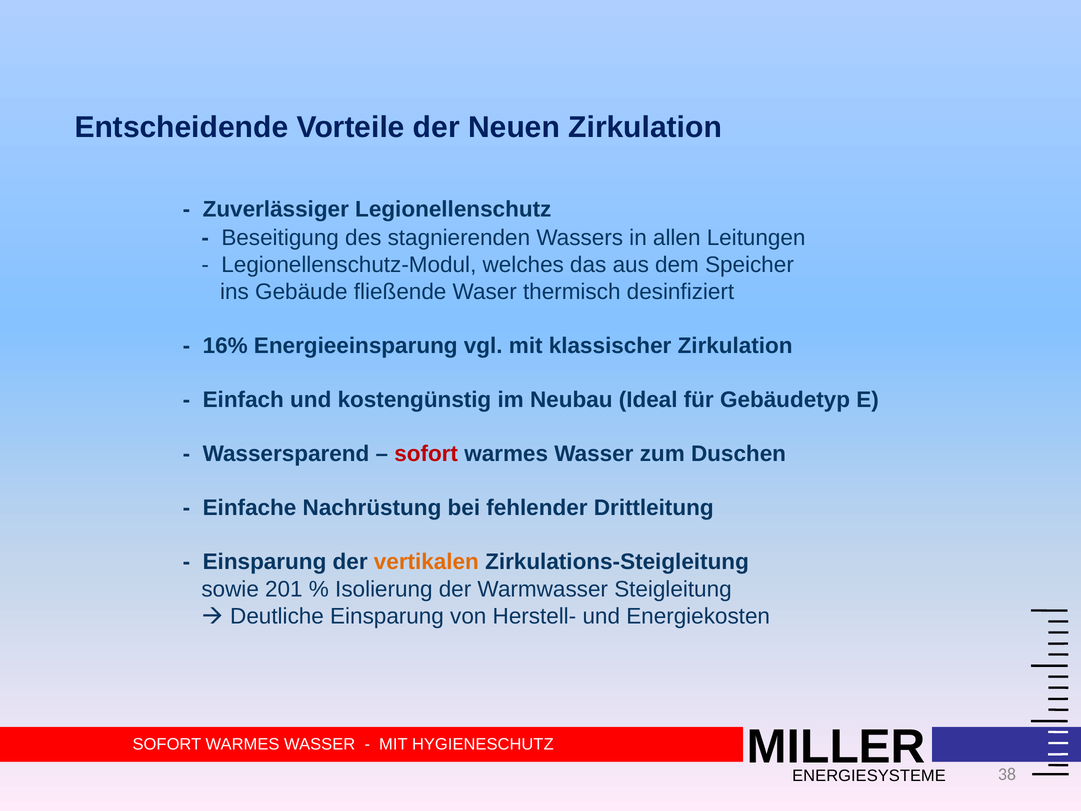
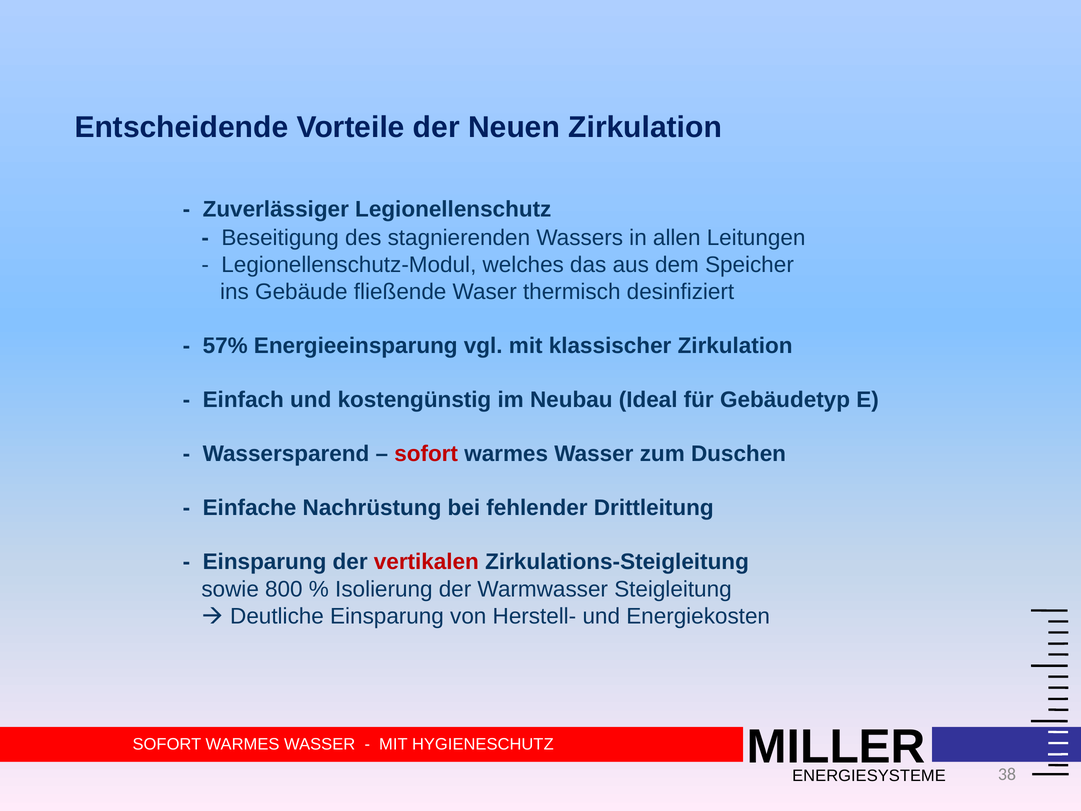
16%: 16% -> 57%
vertikalen colour: orange -> red
201: 201 -> 800
